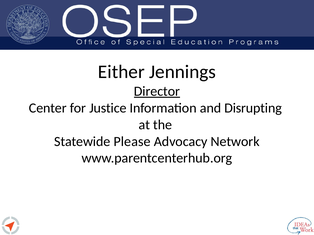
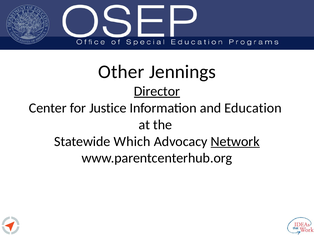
Either: Either -> Other
Disrupting: Disrupting -> Education
Please: Please -> Which
Network underline: none -> present
